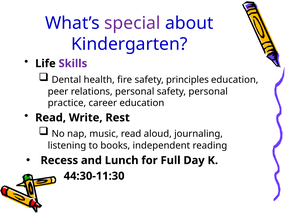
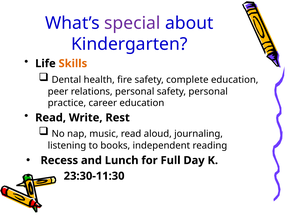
Skills colour: purple -> orange
principles: principles -> complete
44:30-11:30: 44:30-11:30 -> 23:30-11:30
